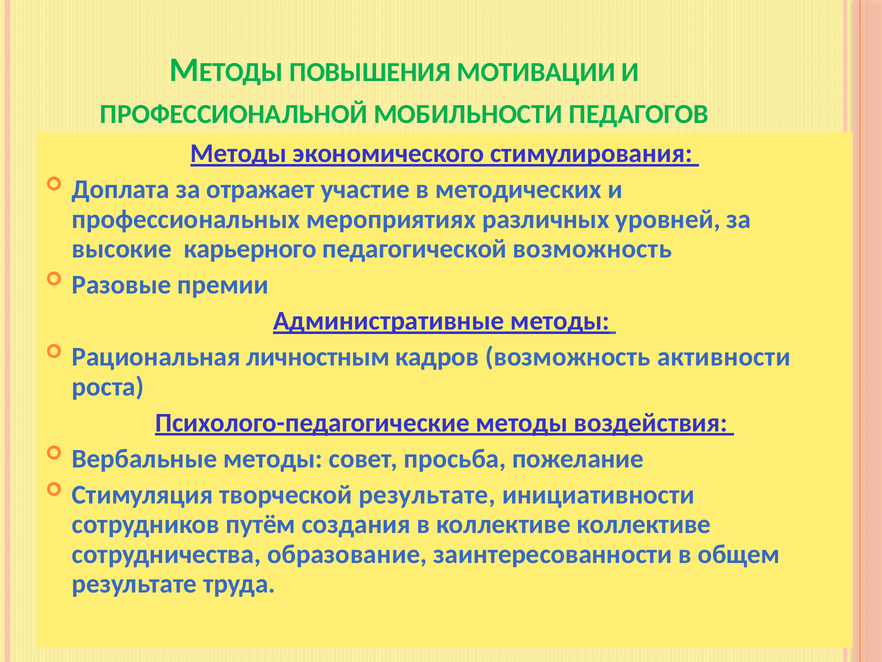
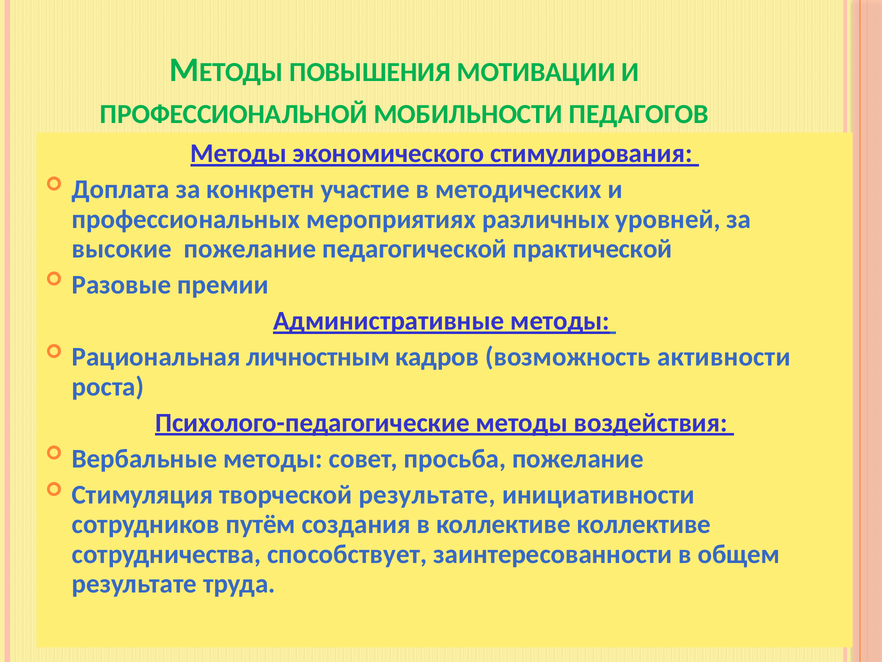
отражает: отражает -> конкретн
высокие карьерного: карьерного -> пожелание
педагогической возможность: возможность -> практической
образование: образование -> способствует
